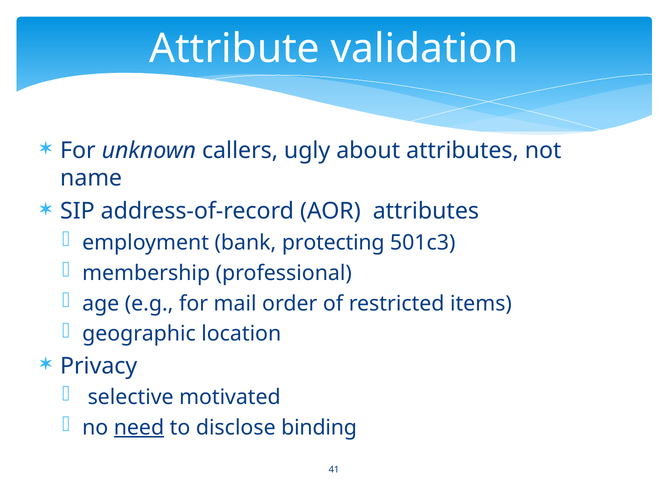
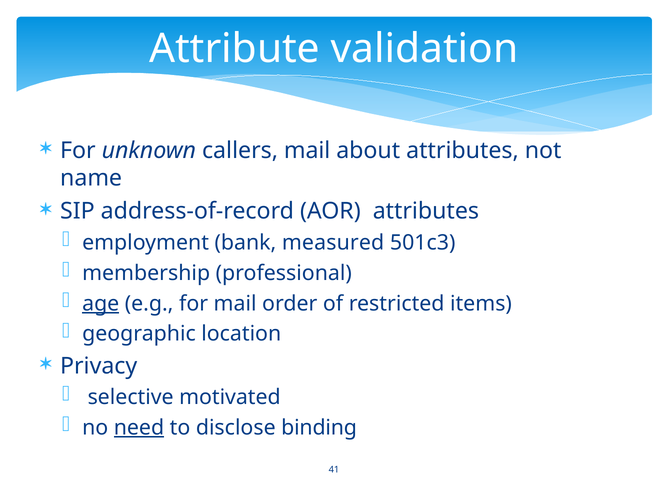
callers ugly: ugly -> mail
protecting: protecting -> measured
age underline: none -> present
